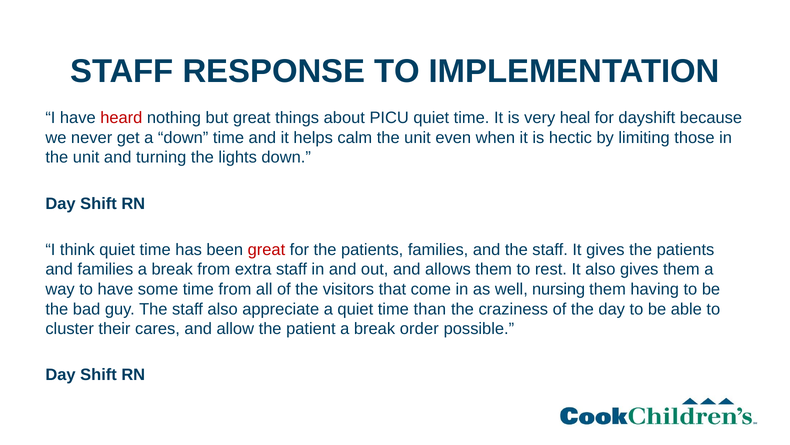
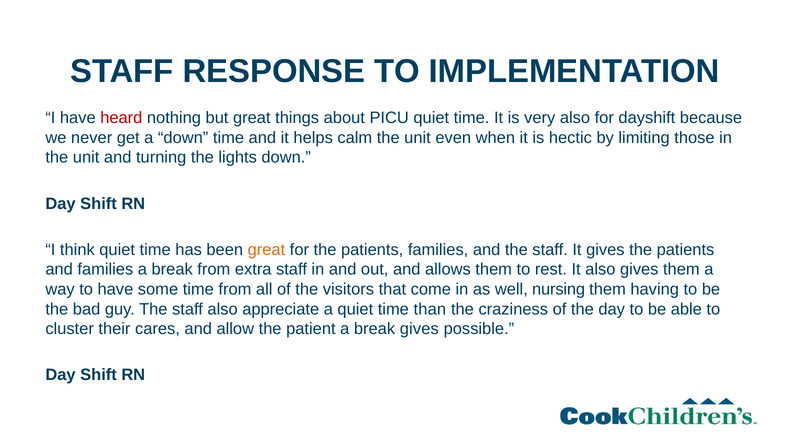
very heal: heal -> also
great at (266, 249) colour: red -> orange
break order: order -> gives
